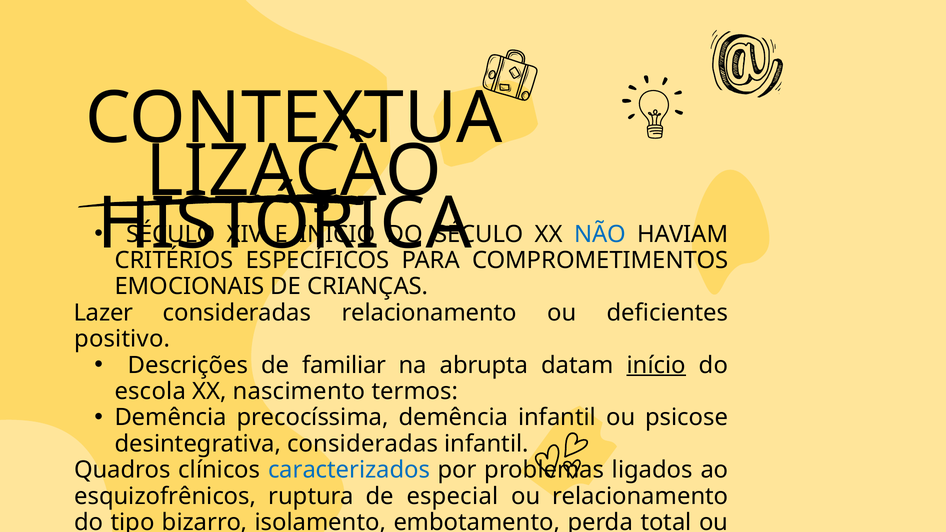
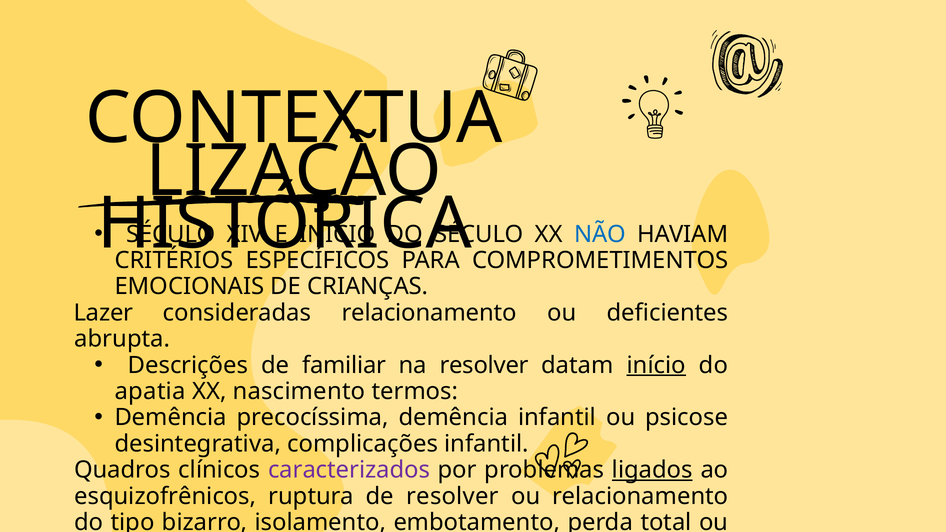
positivo: positivo -> abrupta
na abrupta: abrupta -> resolver
escola at (150, 391): escola -> apatia
desintegrativa consideradas: consideradas -> complicações
caracterizados colour: blue -> purple
ligados underline: none -> present
de especial: especial -> resolver
